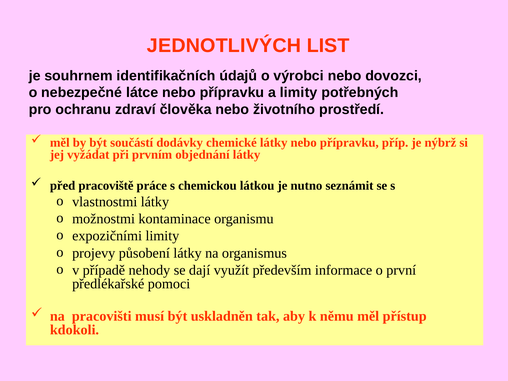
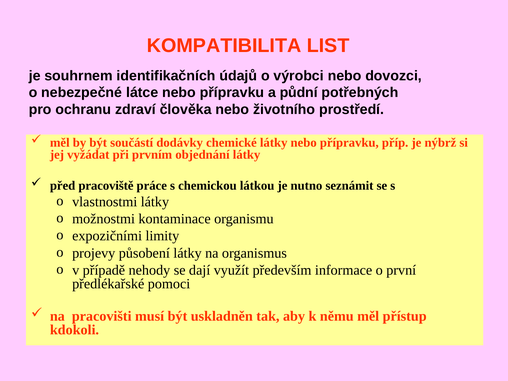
JEDNOTLIVÝCH: JEDNOTLIVÝCH -> KOMPATIBILITA
a limity: limity -> půdní
